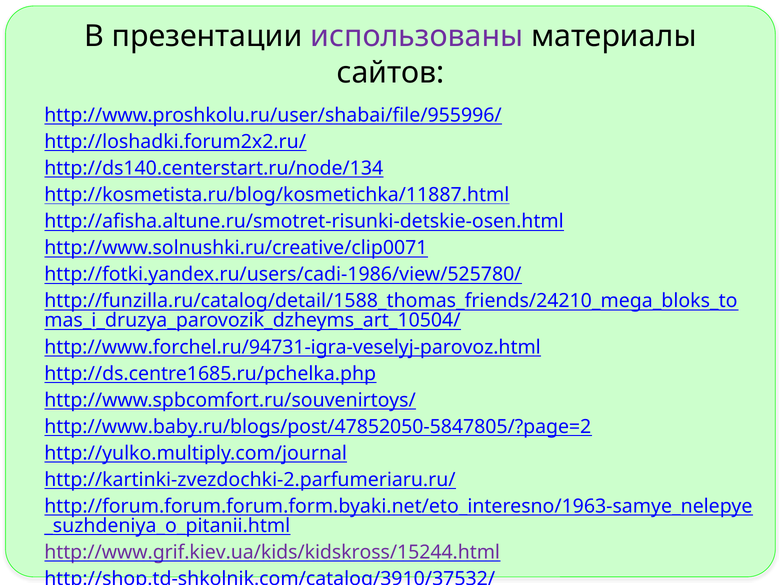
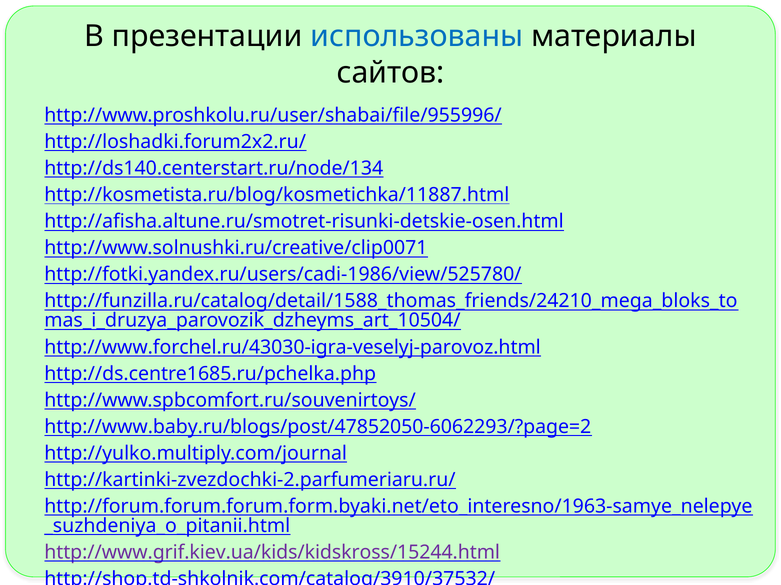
использованы colour: purple -> blue
http://www.forchel.ru/94731-igra-veselyj-parovoz.html: http://www.forchel.ru/94731-igra-veselyj-parovoz.html -> http://www.forchel.ru/43030-igra-veselyj-parovoz.html
http://www.baby.ru/blogs/post/47852050-5847805/?page=2: http://www.baby.ru/blogs/post/47852050-5847805/?page=2 -> http://www.baby.ru/blogs/post/47852050-6062293/?page=2
